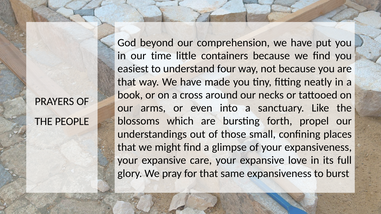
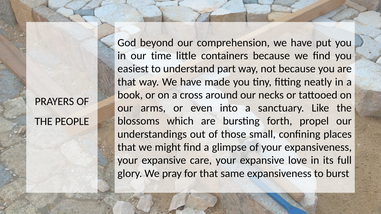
four: four -> part
